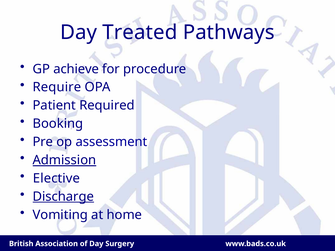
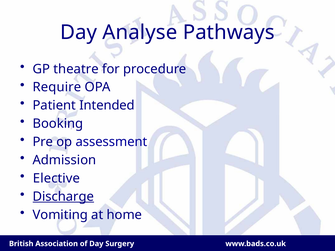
Treated: Treated -> Analyse
achieve: achieve -> theatre
Required: Required -> Intended
Admission underline: present -> none
